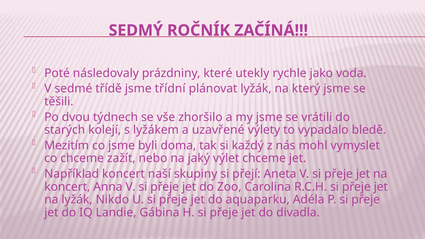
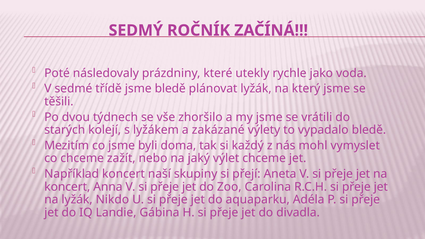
jsme třídní: třídní -> bledě
uzavřené: uzavřené -> zakázané
